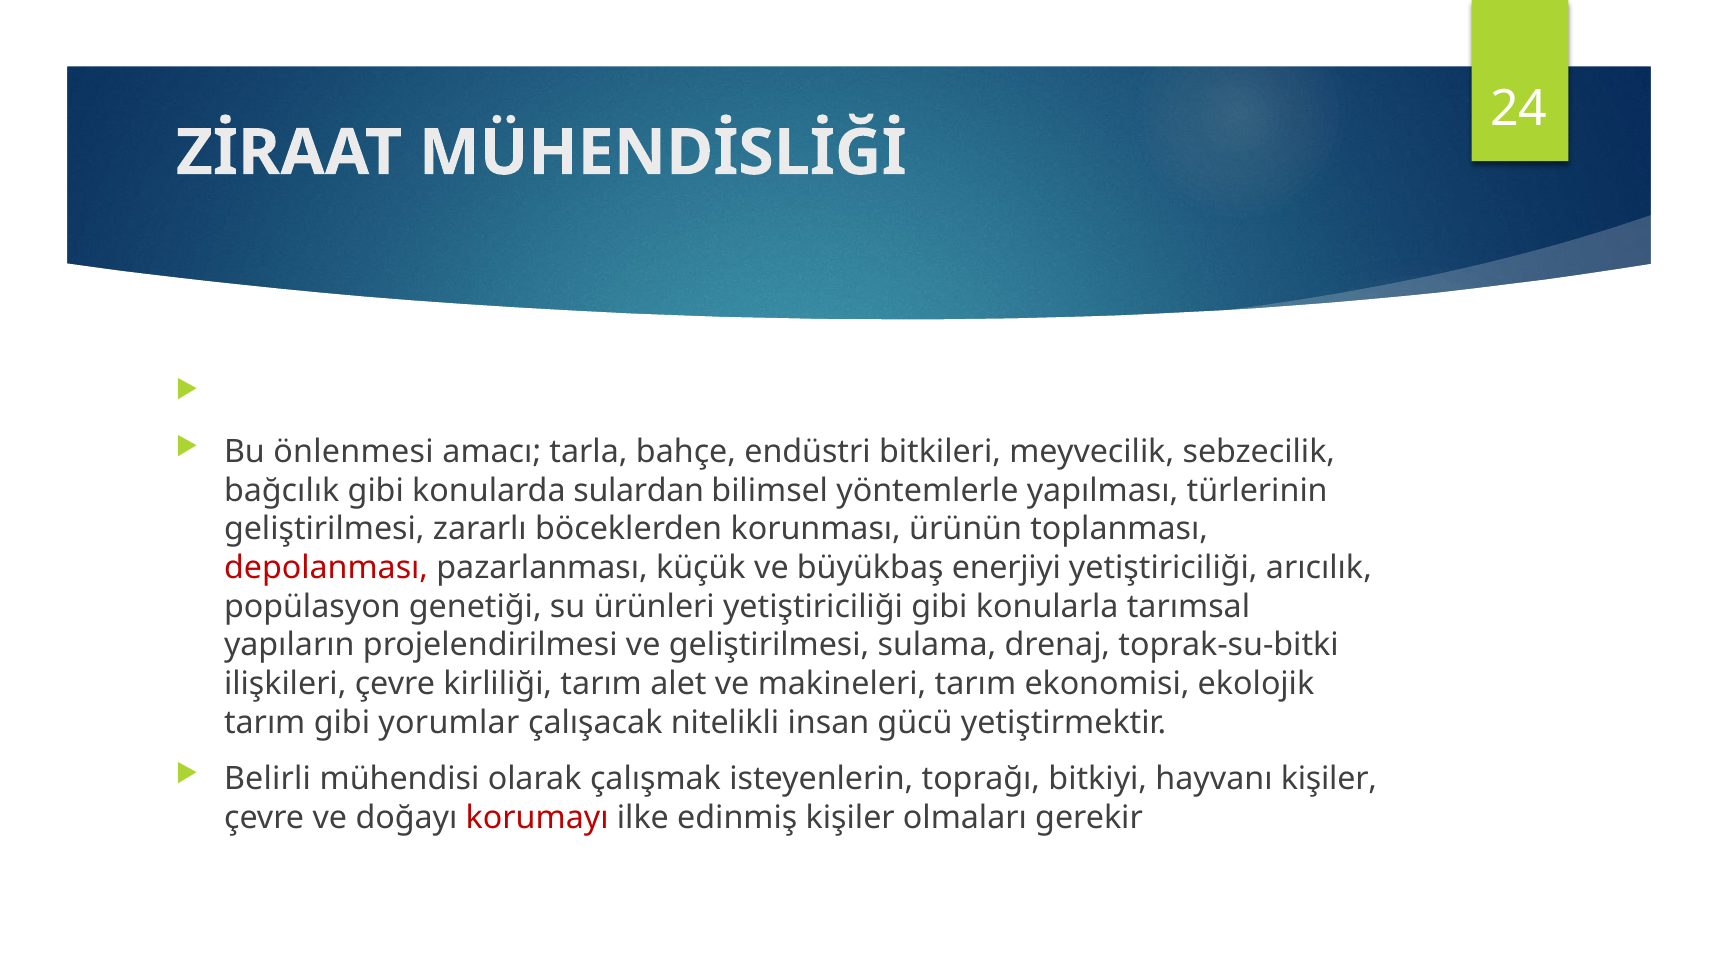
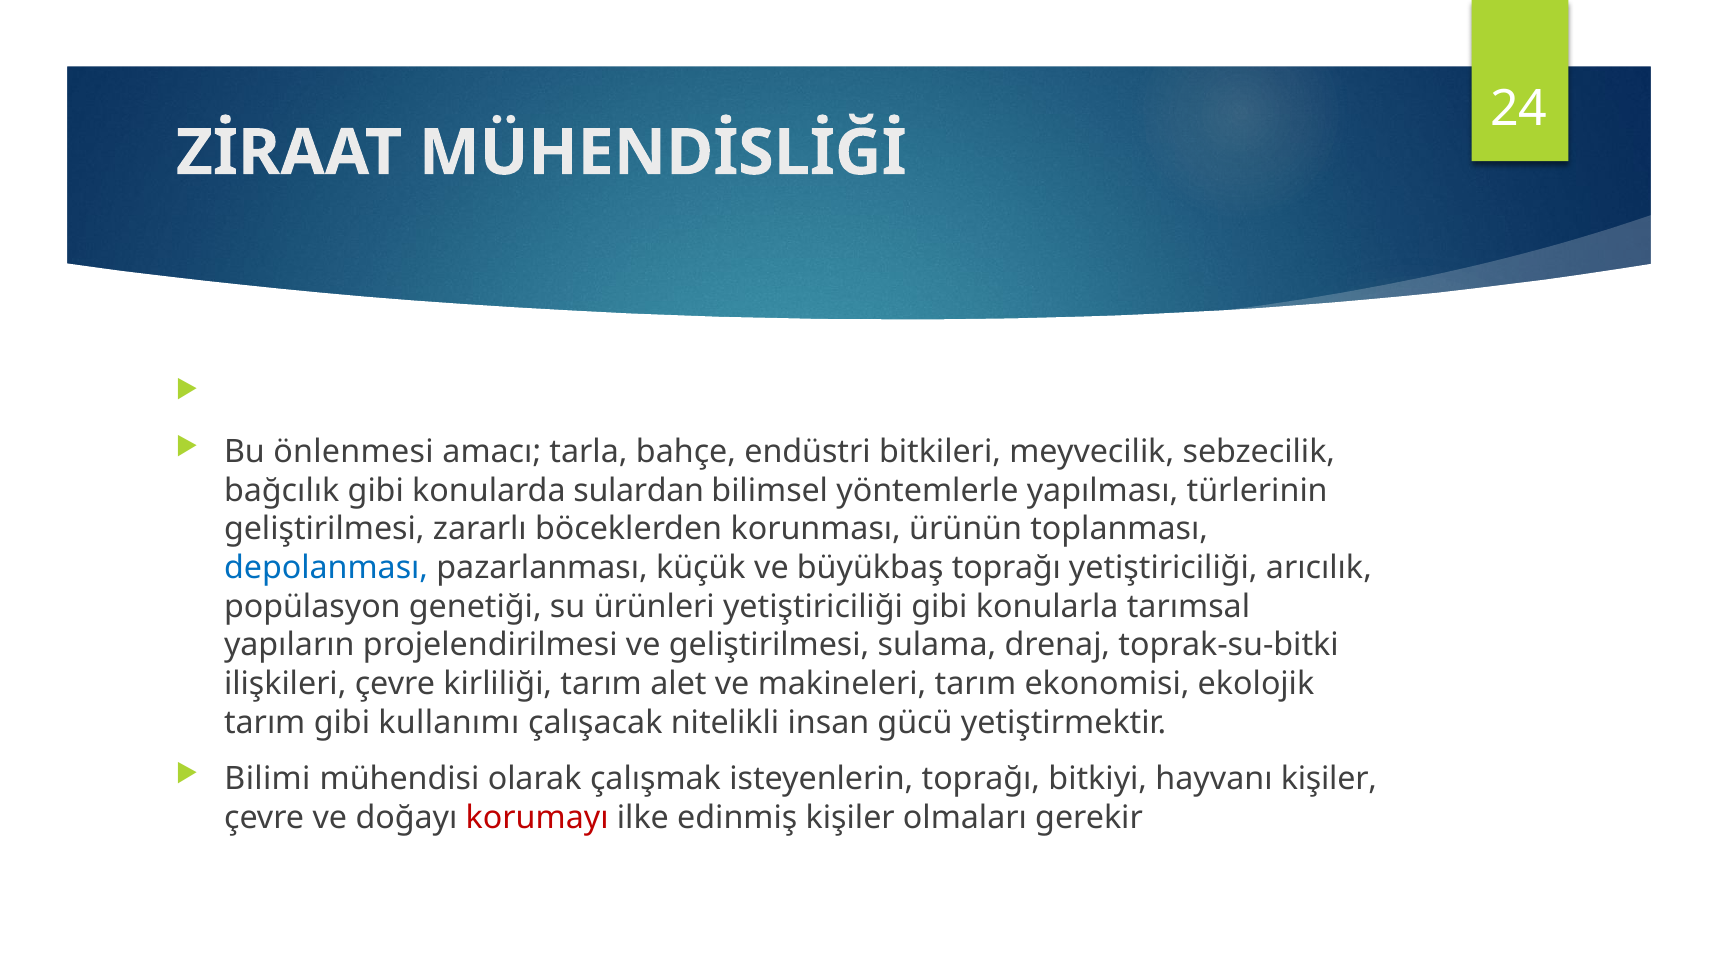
depolanması colour: red -> blue
büyükbaş enerjiyi: enerjiyi -> toprağı
yorumlar: yorumlar -> kullanımı
Belirli: Belirli -> Bilimi
